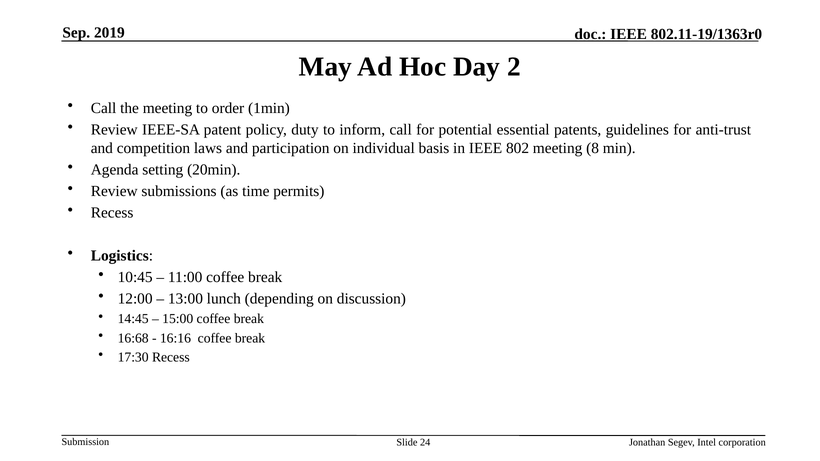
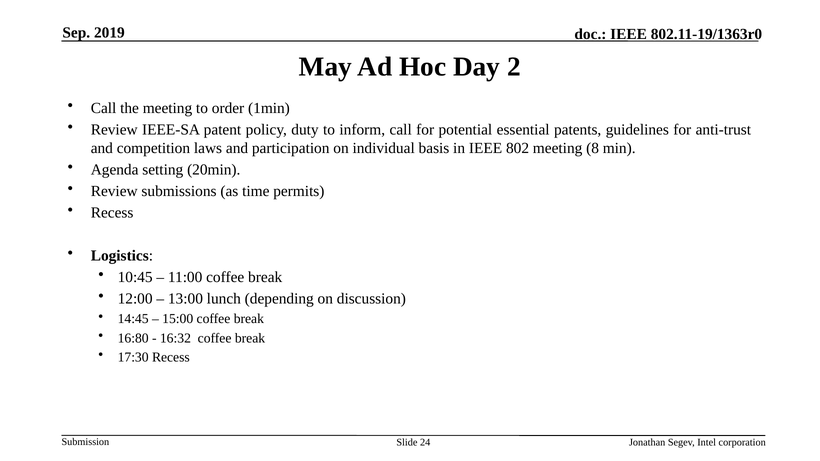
16:68: 16:68 -> 16:80
16:16: 16:16 -> 16:32
